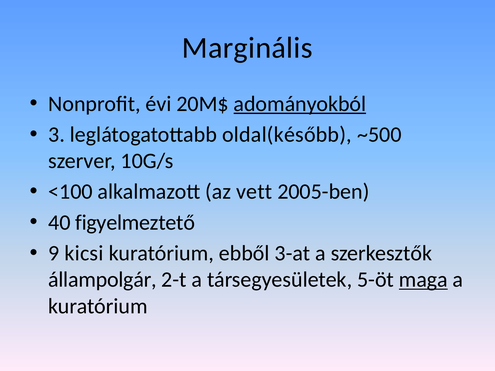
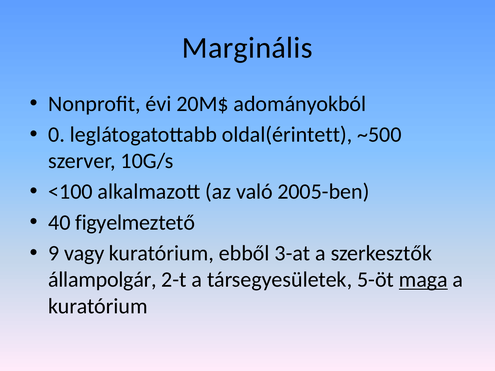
adományokból underline: present -> none
3: 3 -> 0
oldal(később: oldal(később -> oldal(érintett
vett: vett -> való
kicsi: kicsi -> vagy
